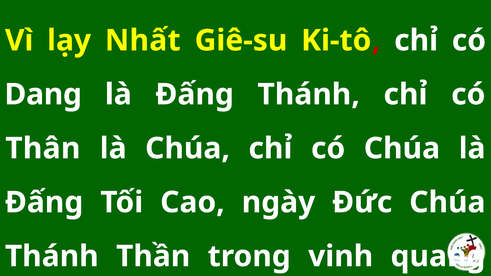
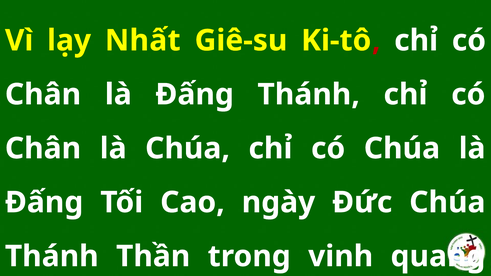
Dang at (43, 95): Dang -> Chân
Thân at (43, 149): Thân -> Chân
